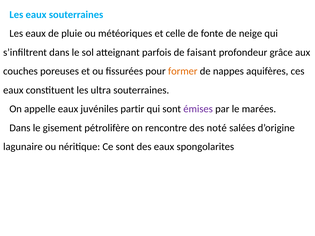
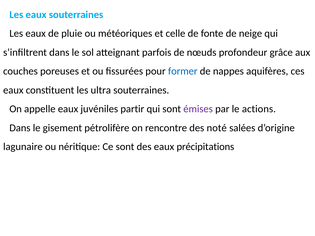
faisant: faisant -> nœuds
former colour: orange -> blue
marées: marées -> actions
spongolarites: spongolarites -> précipitations
